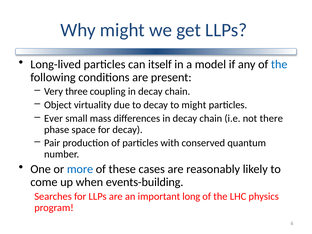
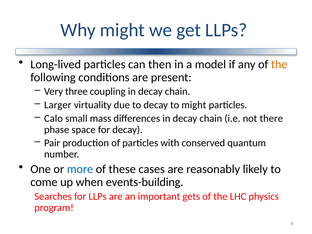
itself: itself -> then
the at (279, 64) colour: blue -> orange
Object: Object -> Larger
Ever: Ever -> Calo
long: long -> gets
